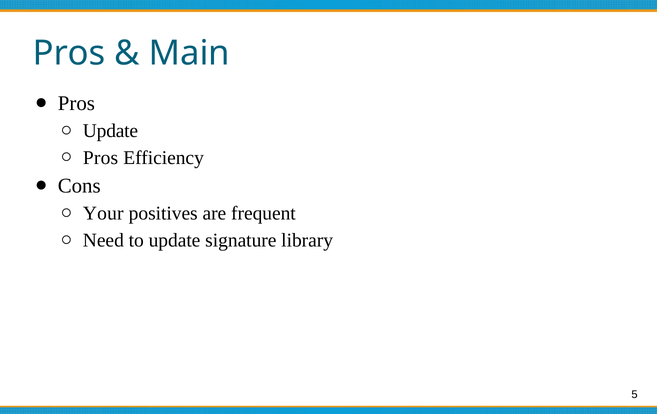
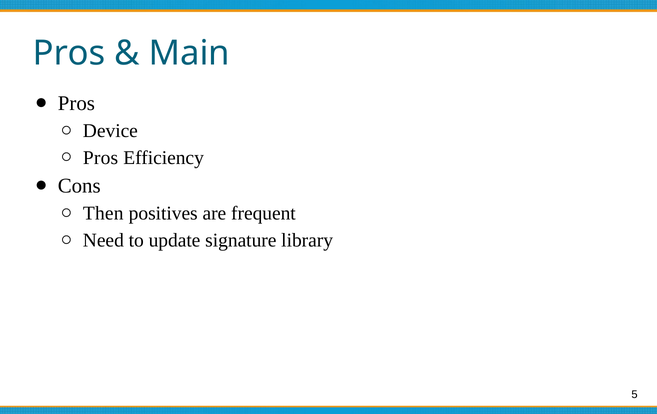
Update at (110, 131): Update -> Device
Your: Your -> Then
